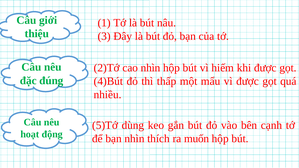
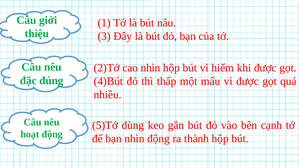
nhìn thích: thích -> động
muốn: muốn -> thành
